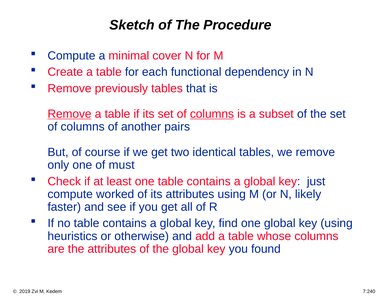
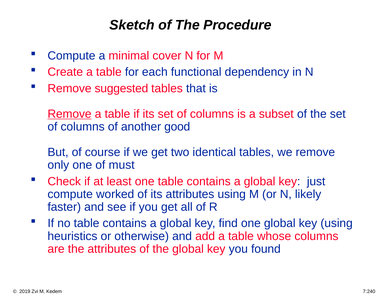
previously: previously -> suggested
columns at (212, 114) underline: present -> none
pairs: pairs -> good
